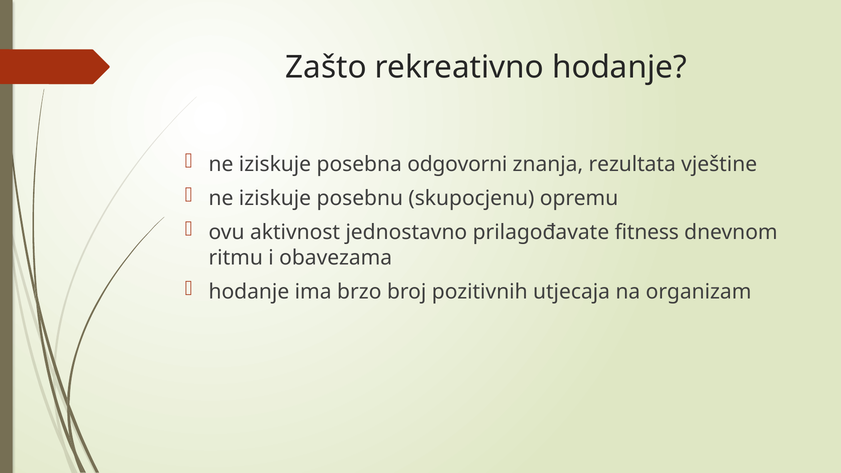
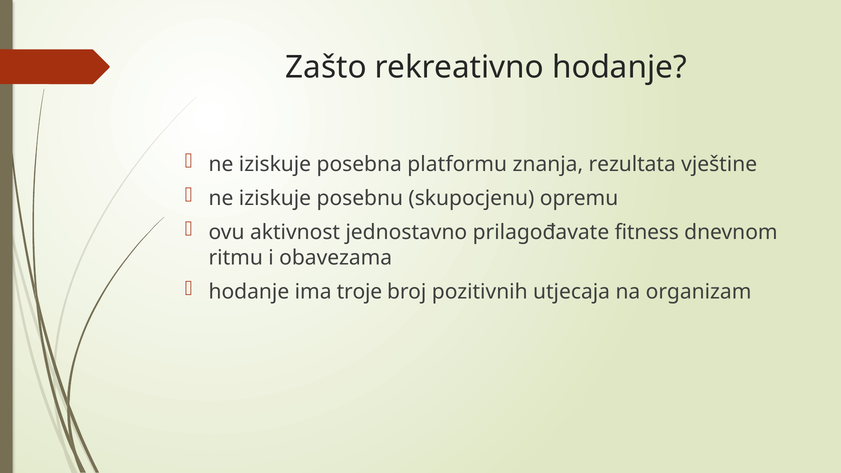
odgovorni: odgovorni -> platformu
brzo: brzo -> troje
